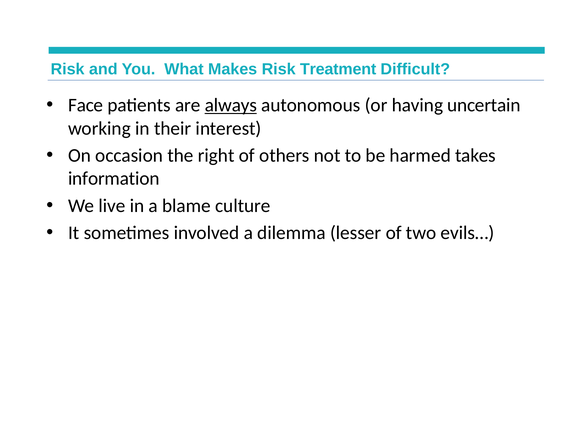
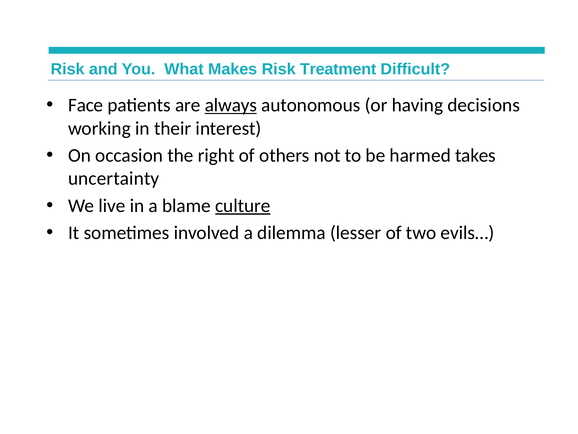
uncertain: uncertain -> decisions
information: information -> uncertainty
culture underline: none -> present
